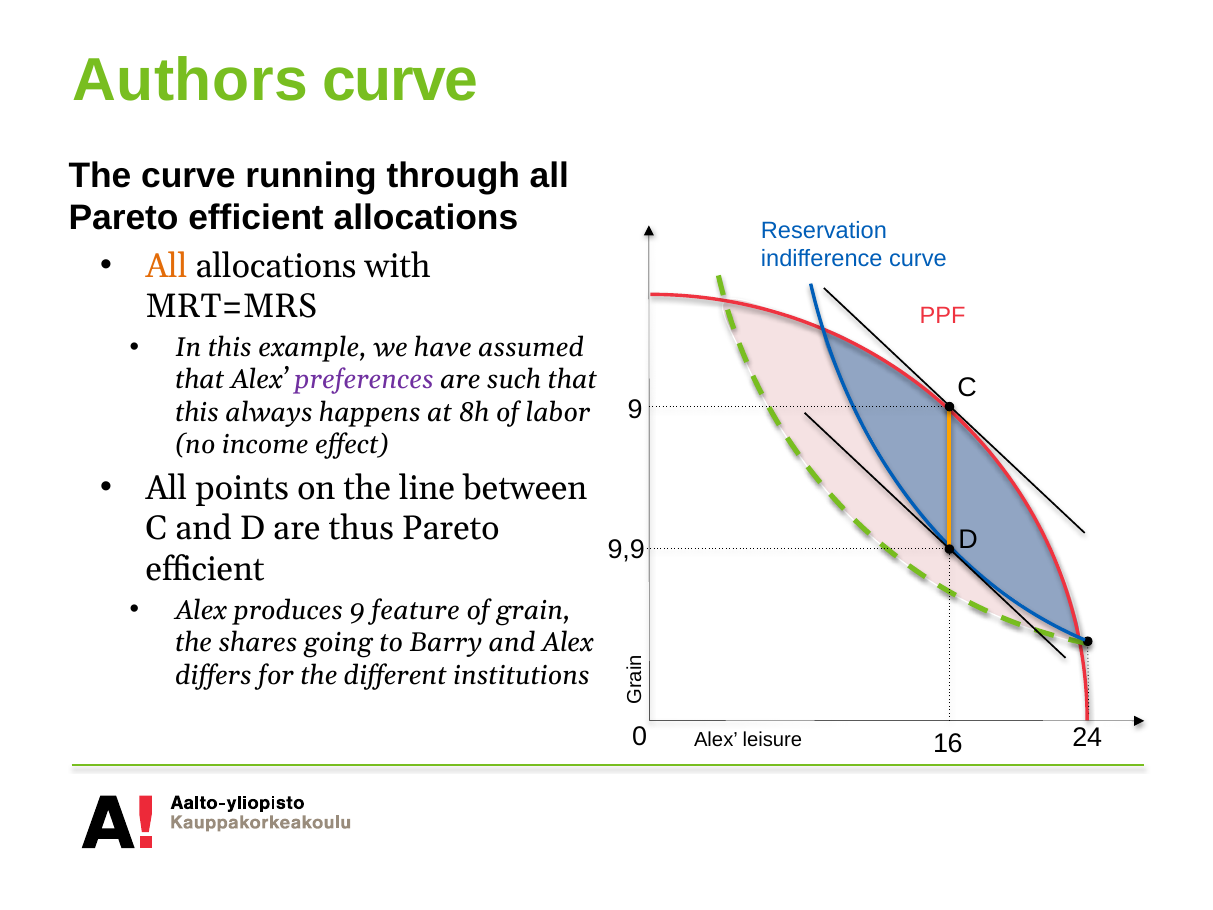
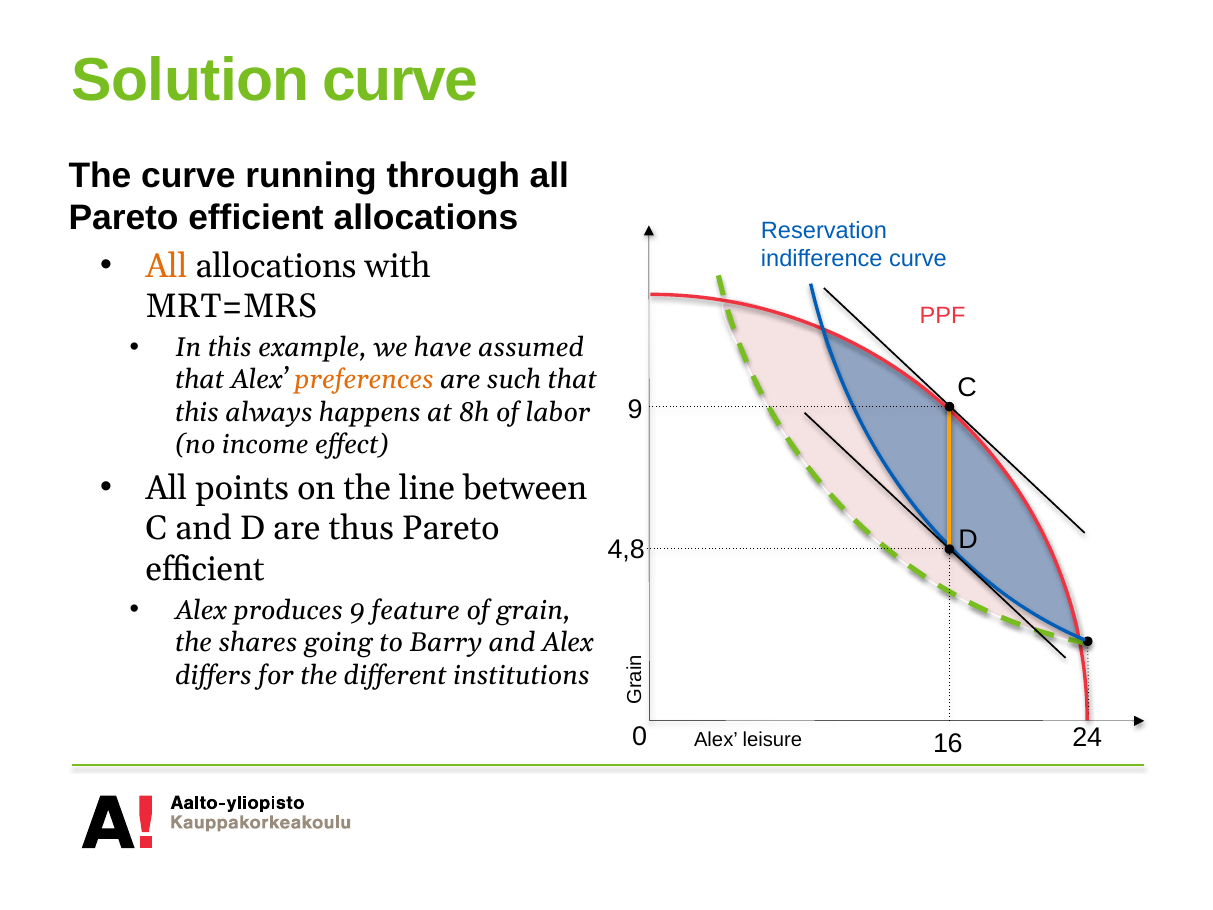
Authors: Authors -> Solution
preferences colour: purple -> orange
9,9: 9,9 -> 4,8
